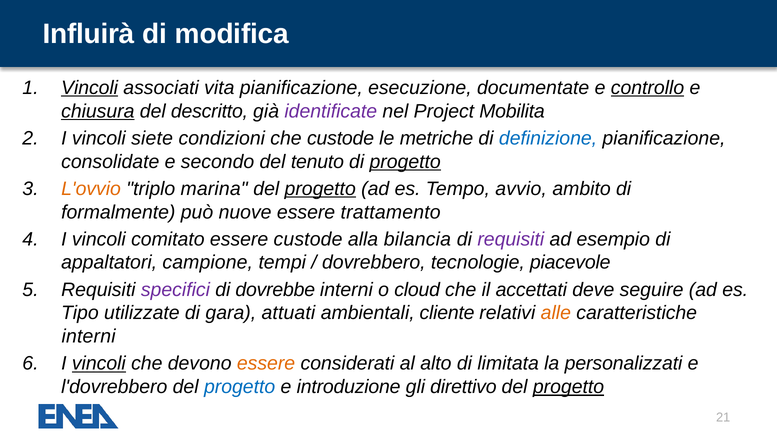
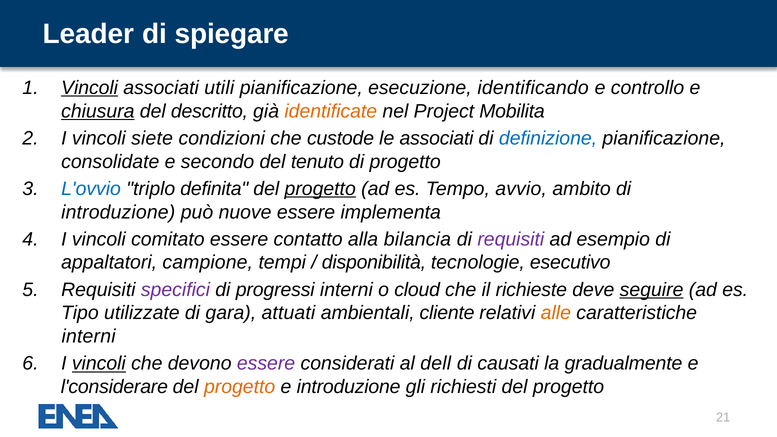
Influirà: Influirà -> Leader
modifica: modifica -> spiegare
vita: vita -> utili
documentate: documentate -> identificando
controllo underline: present -> none
identificate colour: purple -> orange
le metriche: metriche -> associati
progetto at (405, 162) underline: present -> none
L'ovvio colour: orange -> blue
marina: marina -> definita
formalmente at (118, 212): formalmente -> introduzione
trattamento: trattamento -> implementa
essere custode: custode -> contatto
dovrebbero: dovrebbero -> disponibilità
piacevole: piacevole -> esecutivo
dovrebbe: dovrebbe -> progressi
accettati: accettati -> richieste
seguire underline: none -> present
essere at (266, 364) colour: orange -> purple
alto: alto -> dell
limitata: limitata -> causati
personalizzati: personalizzati -> gradualmente
l'dovrebbero: l'dovrebbero -> l'considerare
progetto at (240, 387) colour: blue -> orange
direttivo: direttivo -> richiesti
progetto at (569, 387) underline: present -> none
